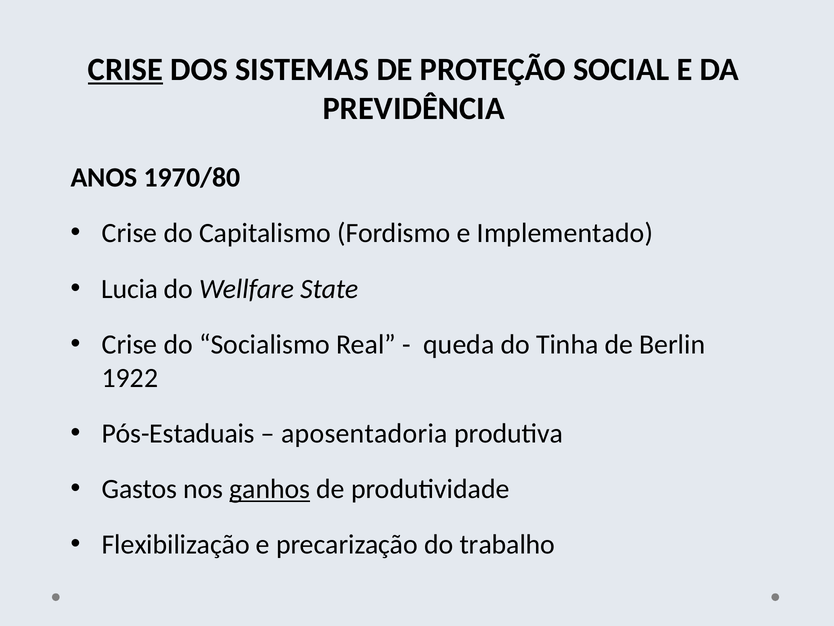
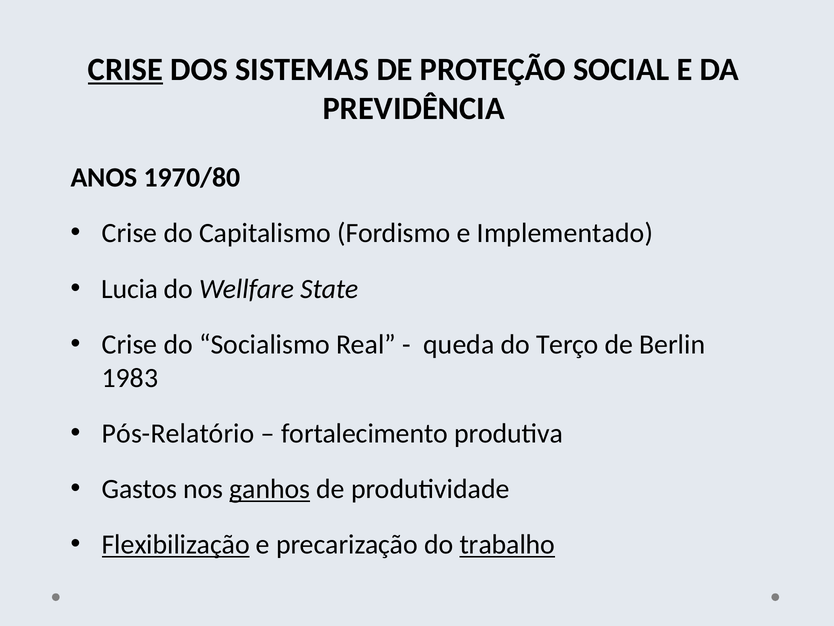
Tinha: Tinha -> Terço
1922: 1922 -> 1983
Pós-Estaduais: Pós-Estaduais -> Pós-Relatório
aposentadoria: aposentadoria -> fortalecimento
Flexibilização underline: none -> present
trabalho underline: none -> present
